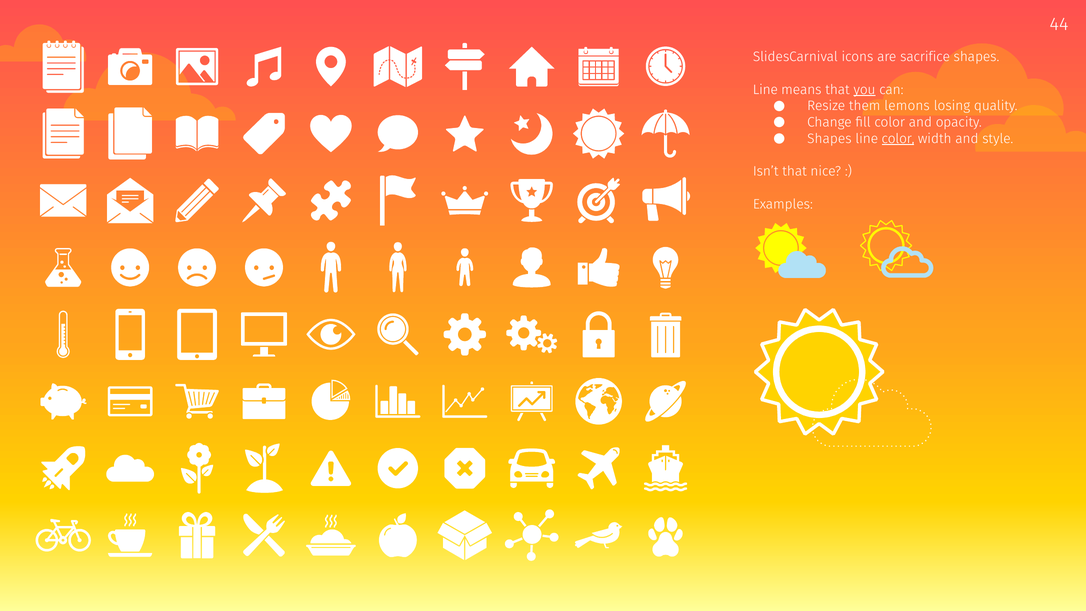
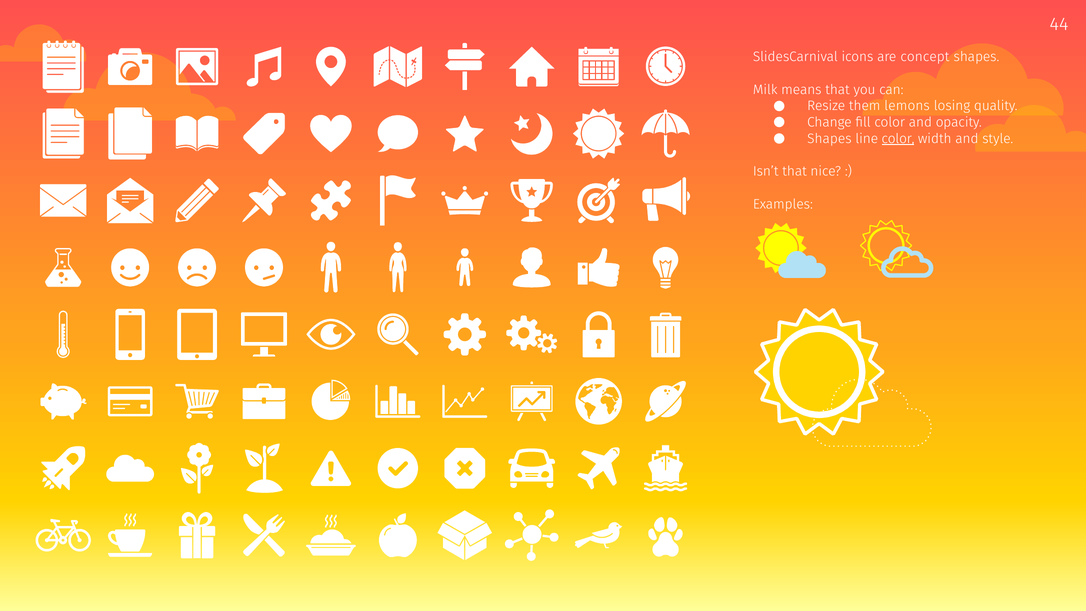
sacrifice: sacrifice -> concept
Line at (765, 90): Line -> Milk
you underline: present -> none
